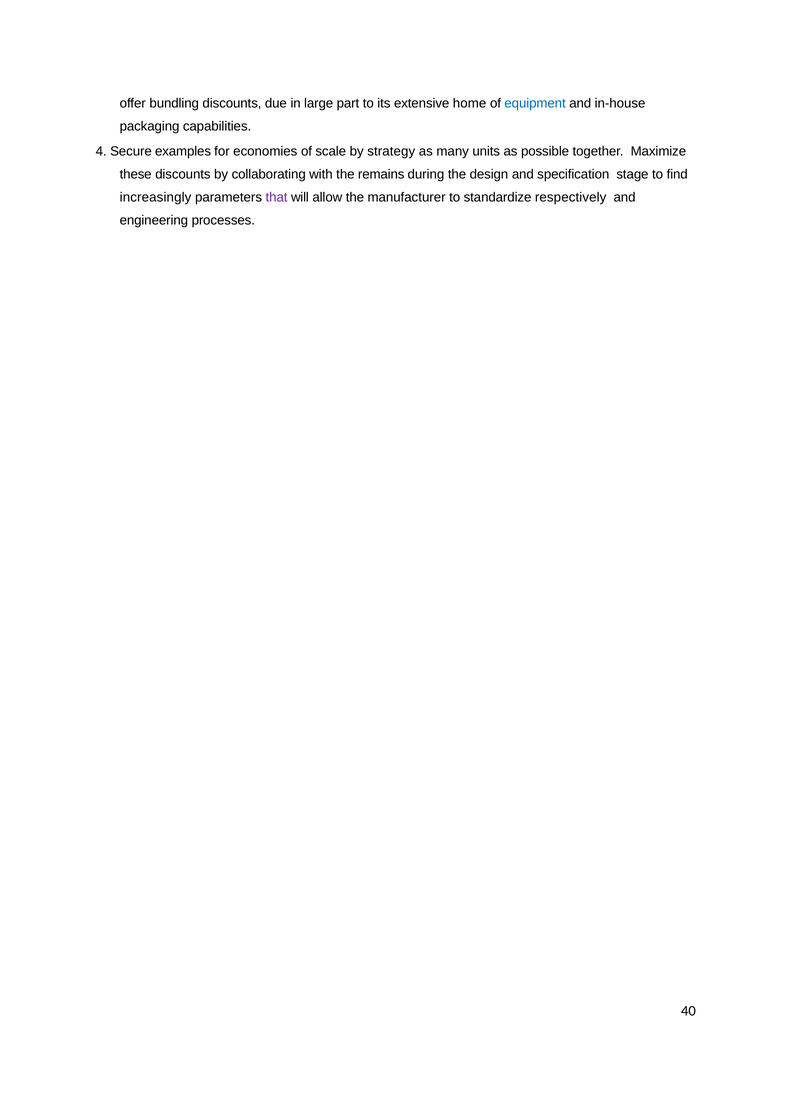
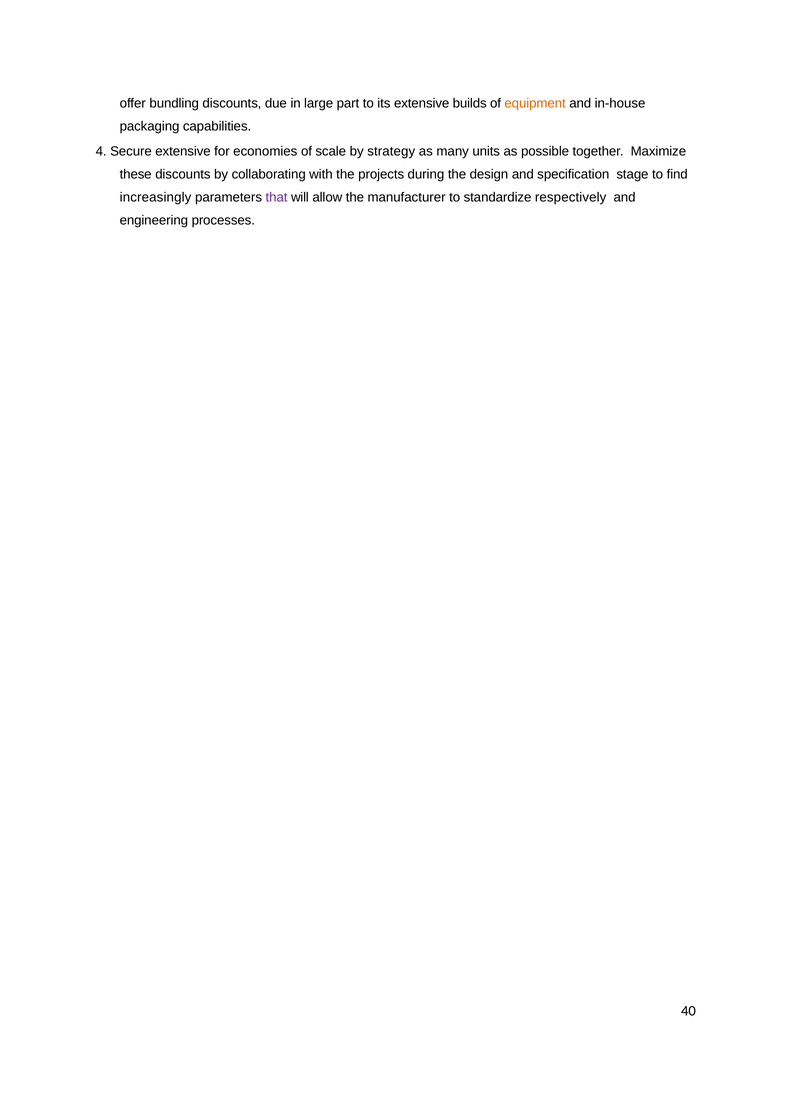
home: home -> builds
equipment colour: blue -> orange
Secure examples: examples -> extensive
remains: remains -> projects
